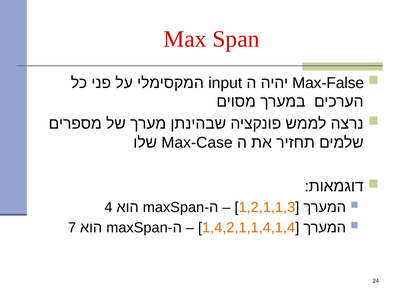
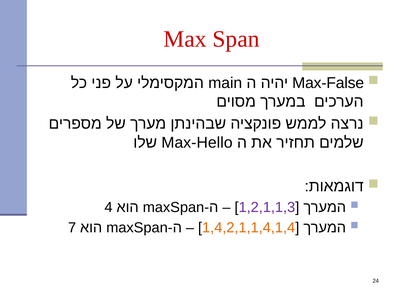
input: input -> main
Max-Case: Max-Case -> Max-Hello
1,2,1,1,3 colour: orange -> purple
